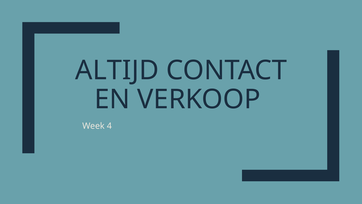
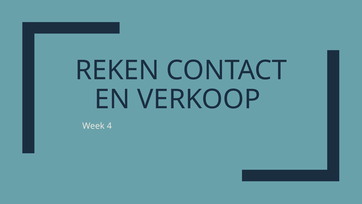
ALTIJD: ALTIJD -> REKEN
